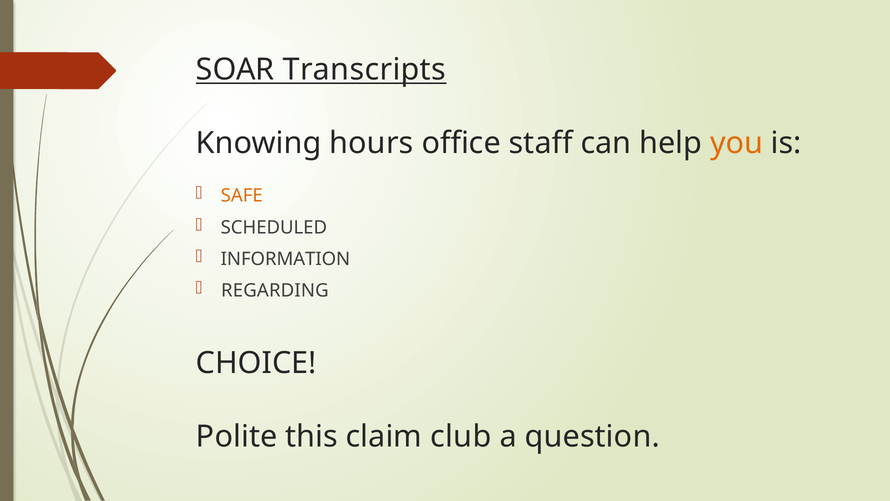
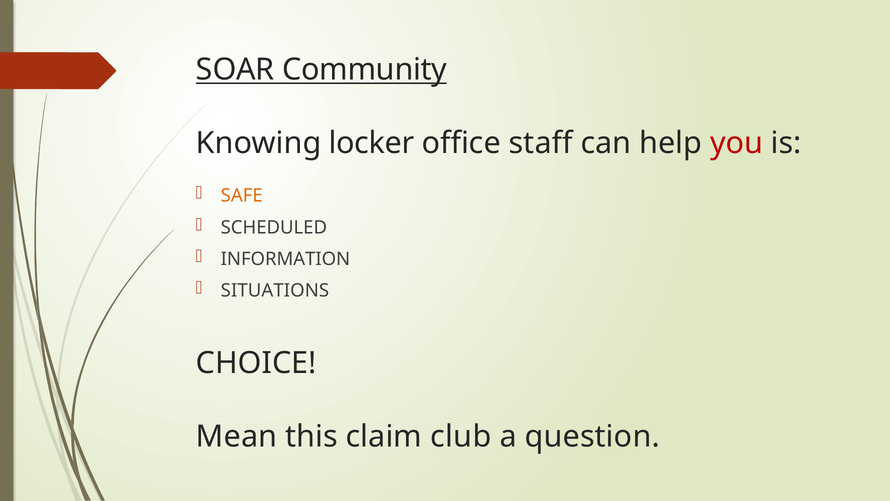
Transcripts: Transcripts -> Community
hours: hours -> locker
you colour: orange -> red
REGARDING: REGARDING -> SITUATIONS
Polite: Polite -> Mean
